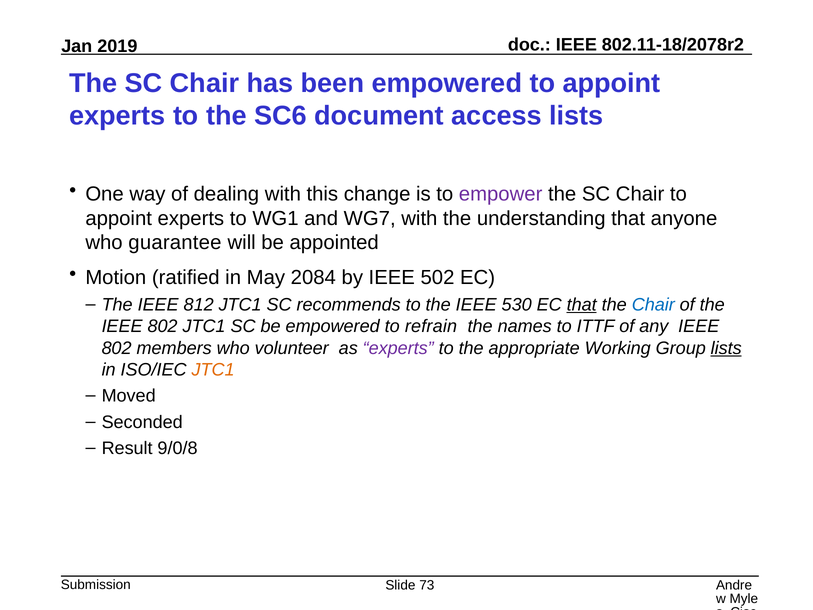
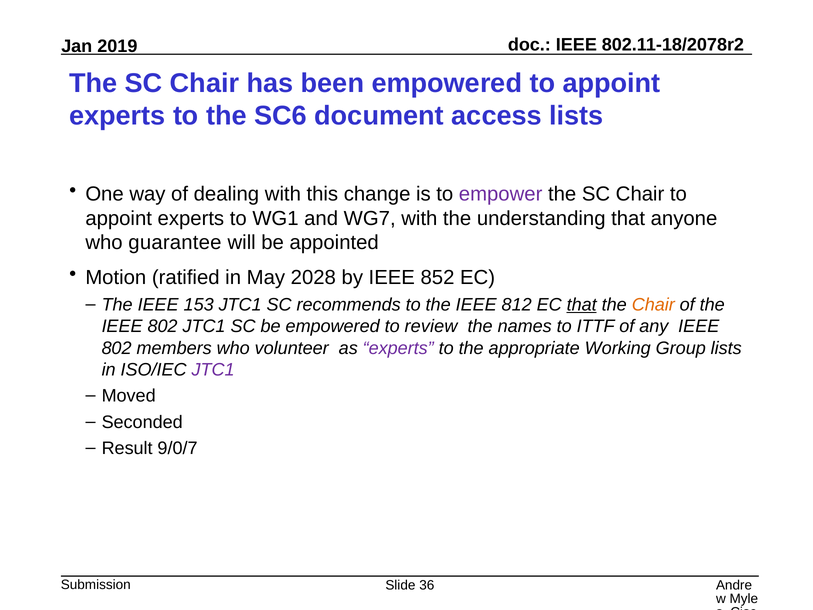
2084: 2084 -> 2028
502: 502 -> 852
812: 812 -> 153
530: 530 -> 812
Chair at (653, 305) colour: blue -> orange
refrain: refrain -> review
lists at (726, 348) underline: present -> none
JTC1 at (213, 370) colour: orange -> purple
9/0/8: 9/0/8 -> 9/0/7
73: 73 -> 36
